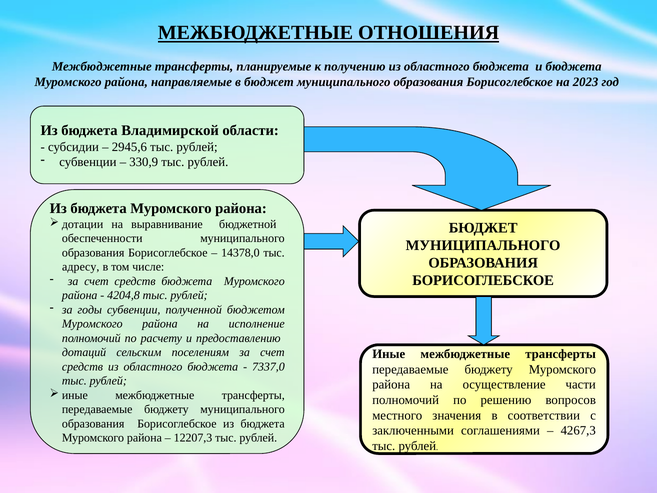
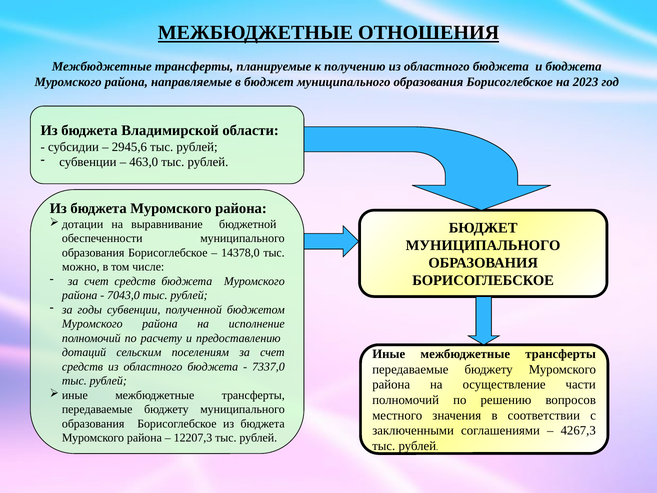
330,9: 330,9 -> 463,0
адресу: адресу -> можно
4204,8: 4204,8 -> 7043,0
